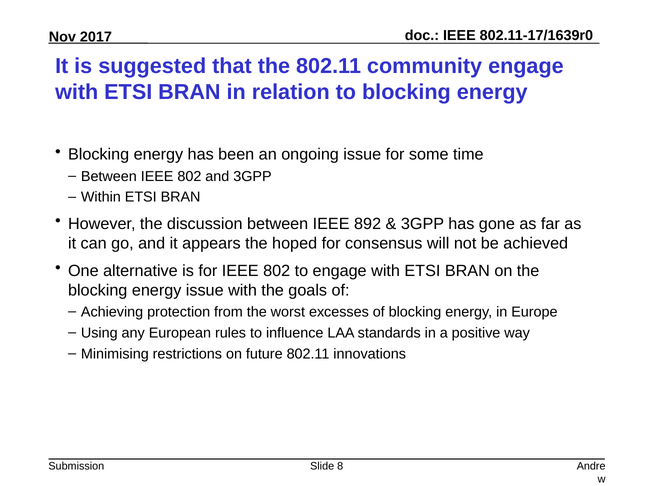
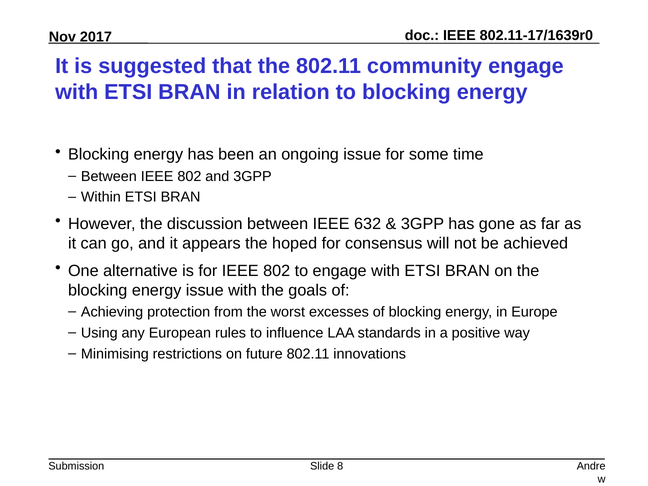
892: 892 -> 632
